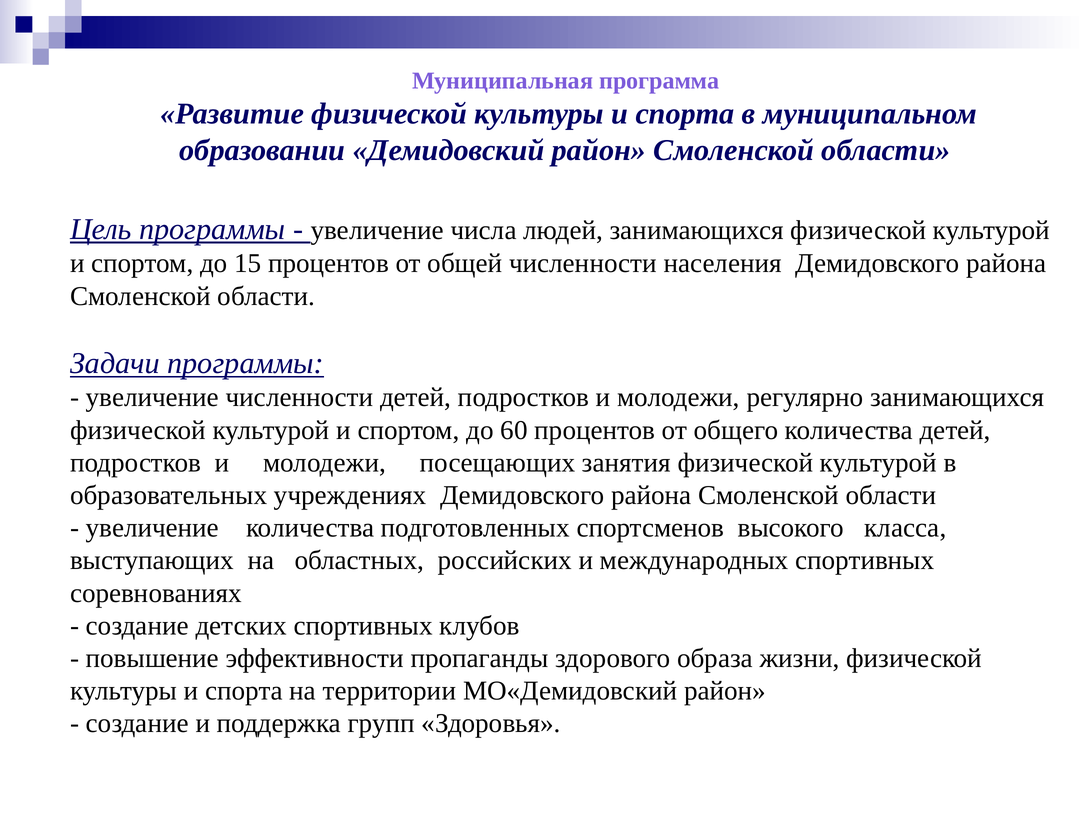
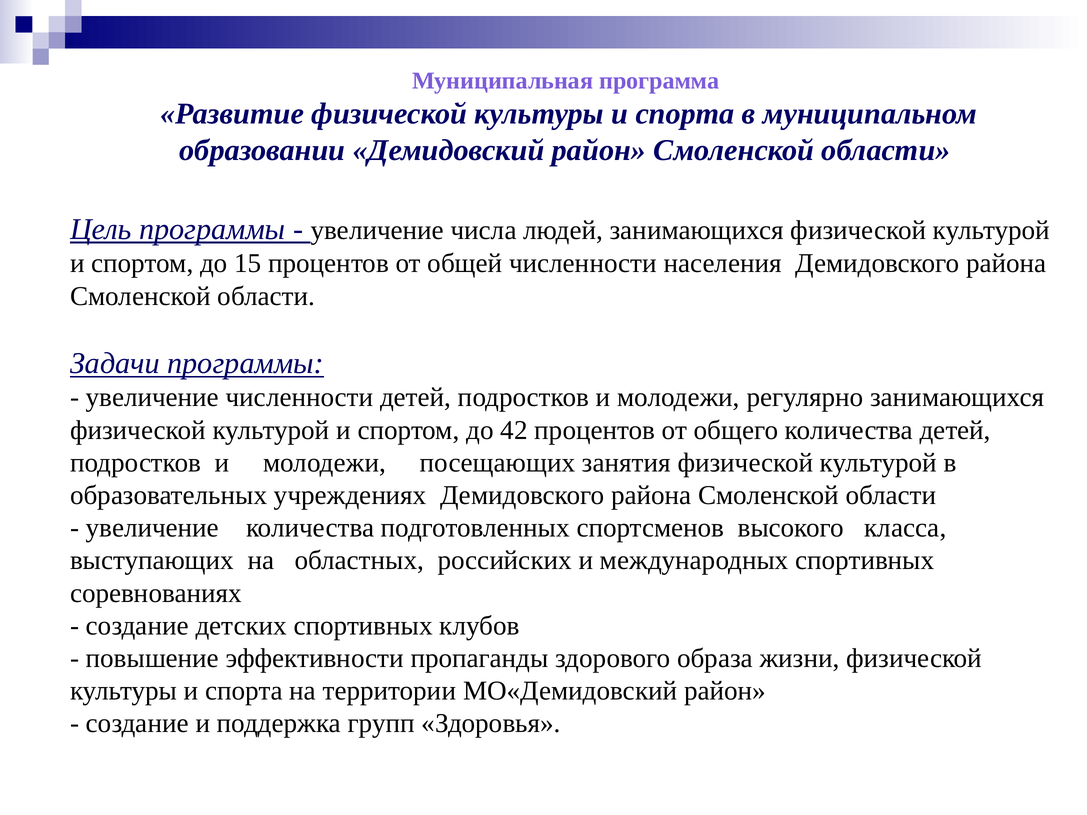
60: 60 -> 42
